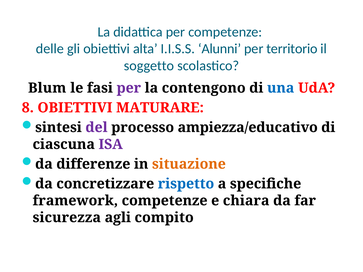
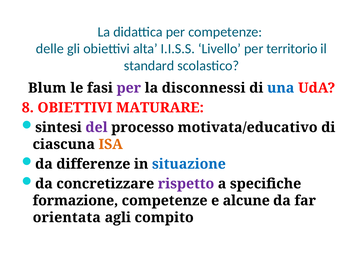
Alunni: Alunni -> Livello
soggetto: soggetto -> standard
contengono: contengono -> disconnessi
ampiezza/educativo: ampiezza/educativo -> motivata/educativo
ISA colour: purple -> orange
situazione colour: orange -> blue
rispetto colour: blue -> purple
framework: framework -> formazione
chiara: chiara -> alcune
sicurezza: sicurezza -> orientata
